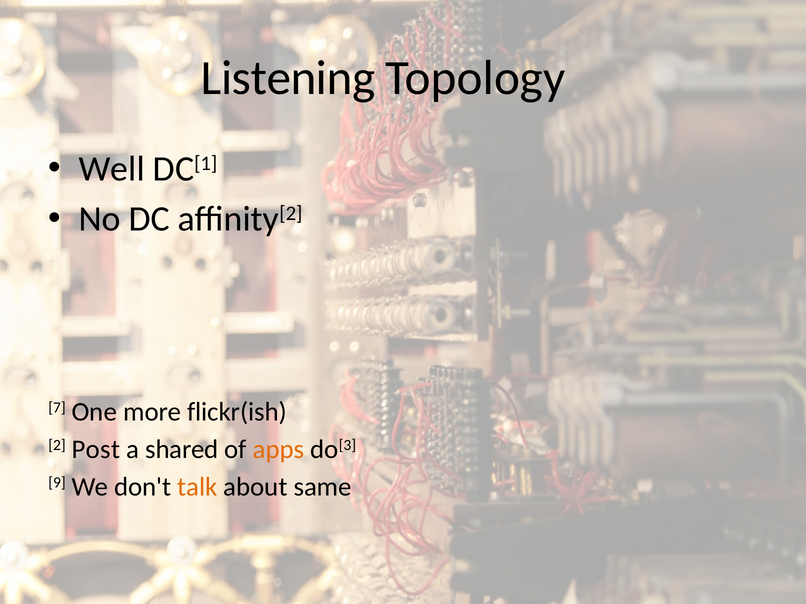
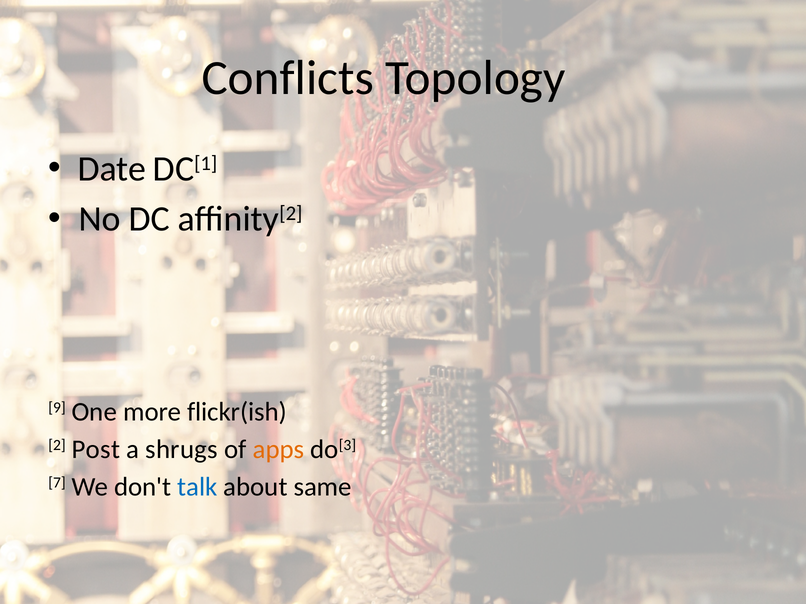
Listening: Listening -> Conflicts
Well: Well -> Date
7: 7 -> 9
shared: shared -> shrugs
9: 9 -> 7
talk colour: orange -> blue
